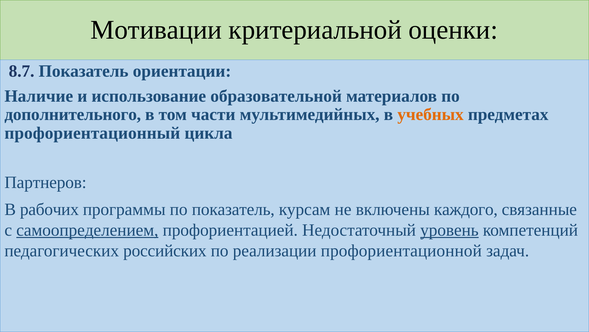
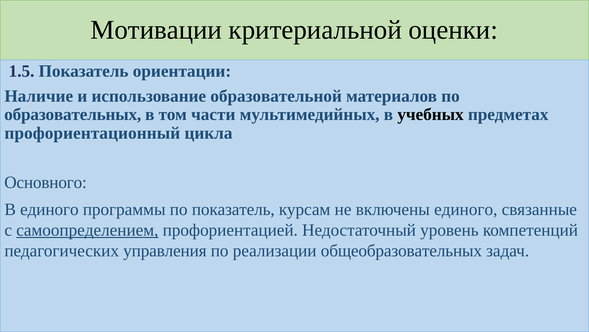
8.7: 8.7 -> 1.5
дополнительного: дополнительного -> образовательных
учебных colour: orange -> black
Партнеров: Партнеров -> Основного
В рабочих: рабочих -> единого
включены каждого: каждого -> единого
уровень underline: present -> none
российских: российских -> управления
профориентационной: профориентационной -> общеобразовательных
